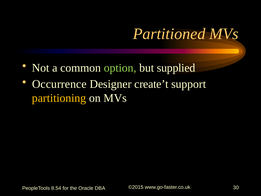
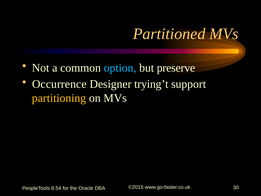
option colour: light green -> light blue
supplied: supplied -> preserve
create’t: create’t -> trying’t
